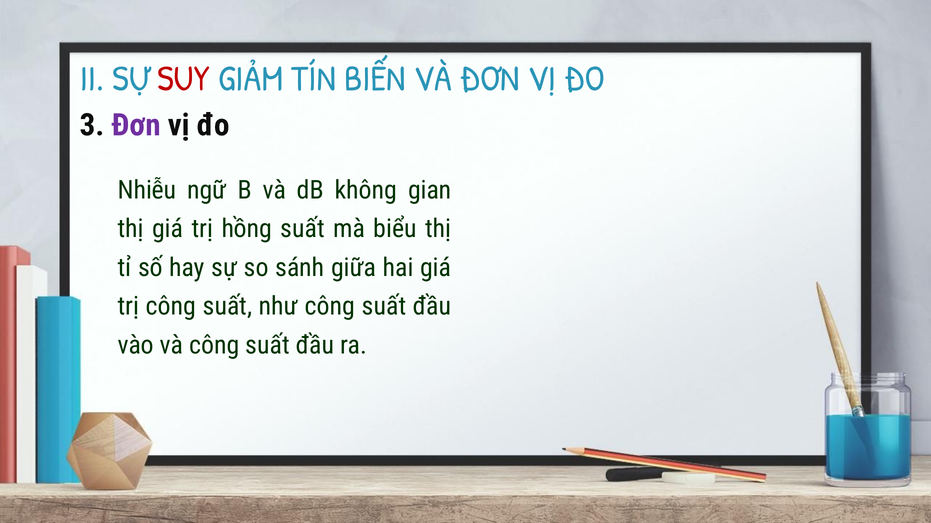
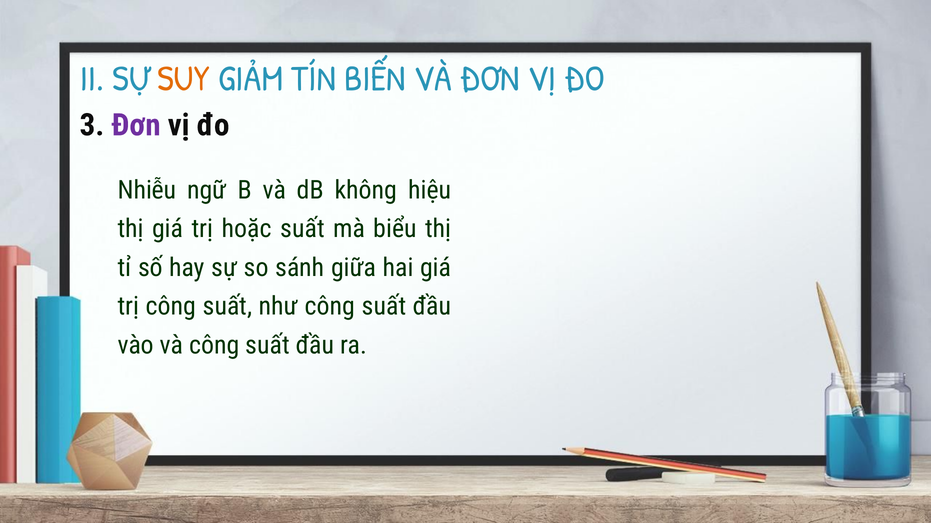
SUY colour: red -> orange
gian: gian -> hiệu
hồng: hồng -> hoặc
